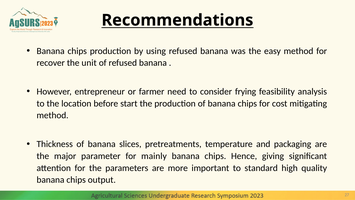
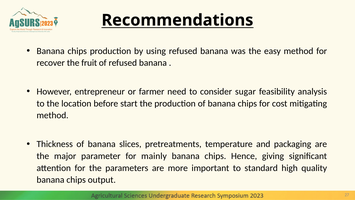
unit: unit -> fruit
frying: frying -> sugar
